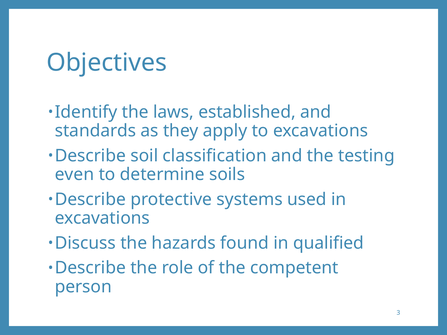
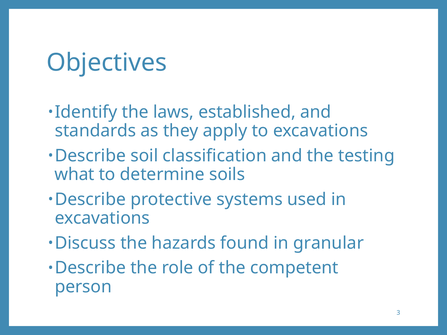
even: even -> what
qualified: qualified -> granular
